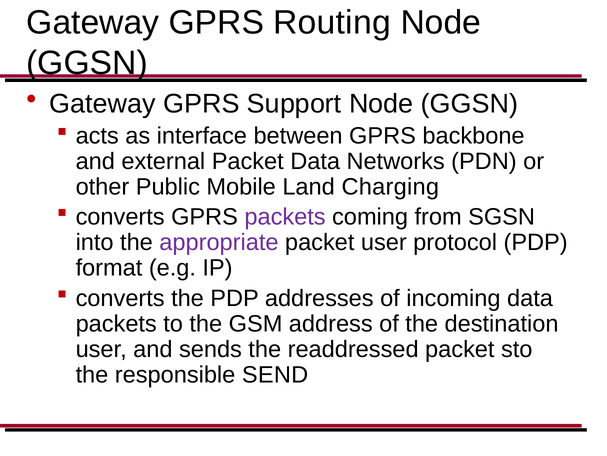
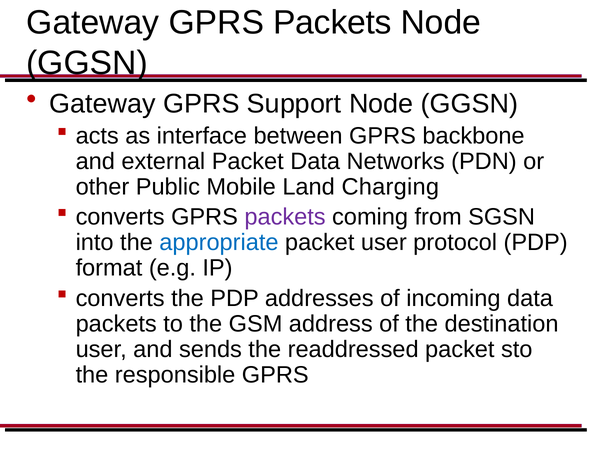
Gateway GPRS Routing: Routing -> Packets
appropriate colour: purple -> blue
responsible SEND: SEND -> GPRS
